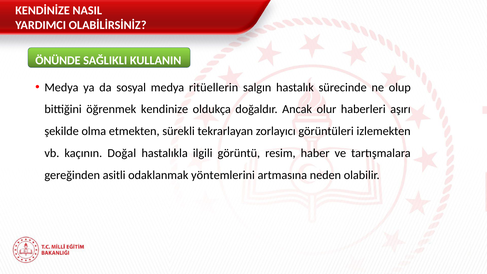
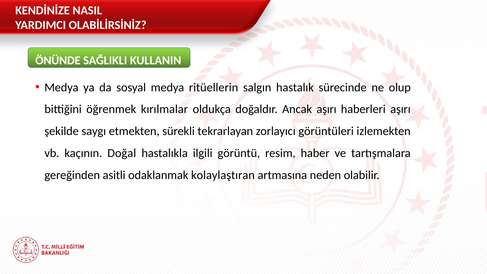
kendinize: kendinize -> kırılmalar
Ancak olur: olur -> aşırı
olma: olma -> saygı
yöntemlerini: yöntemlerini -> kolaylaştıran
